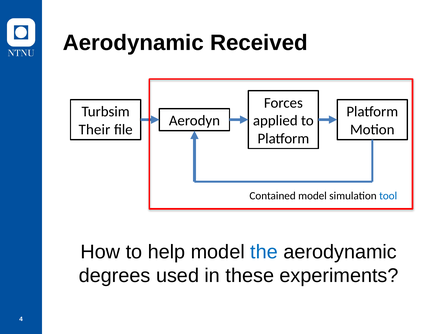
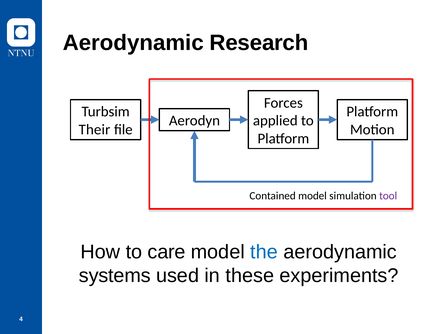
Received: Received -> Research
tool colour: blue -> purple
help: help -> care
degrees: degrees -> systems
